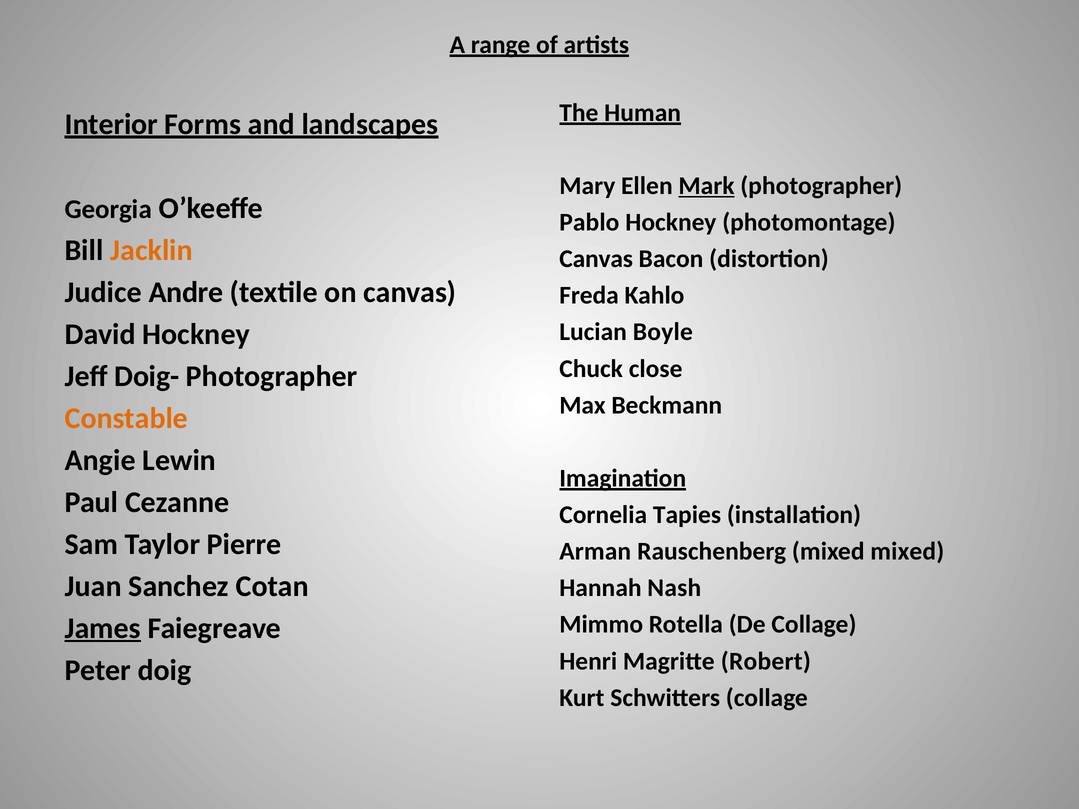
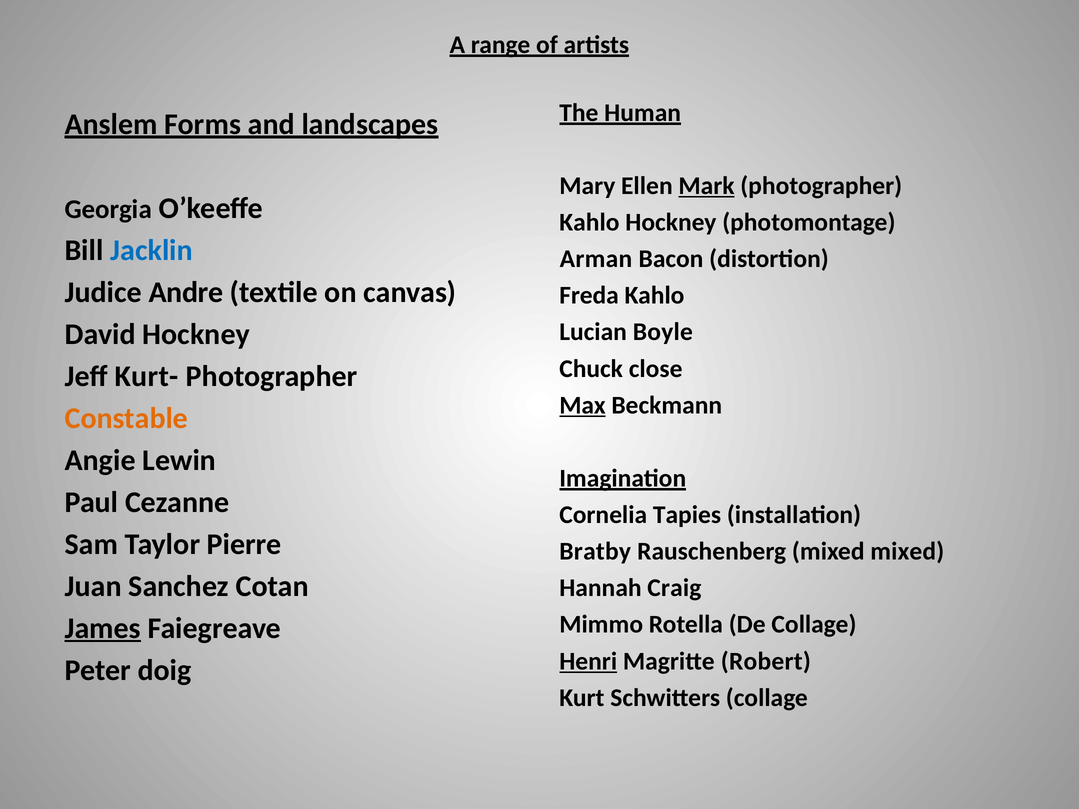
Interior: Interior -> Anslem
Pablo at (589, 222): Pablo -> Kahlo
Jacklin colour: orange -> blue
Canvas at (596, 259): Canvas -> Arman
Doig-: Doig- -> Kurt-
Max underline: none -> present
Arman: Arman -> Bratby
Nash: Nash -> Craig
Henri underline: none -> present
